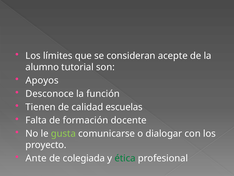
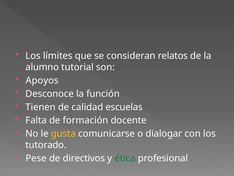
acepte: acepte -> relatos
gusta colour: light green -> yellow
proyecto: proyecto -> tutorado
Ante: Ante -> Pese
colegiada: colegiada -> directivos
